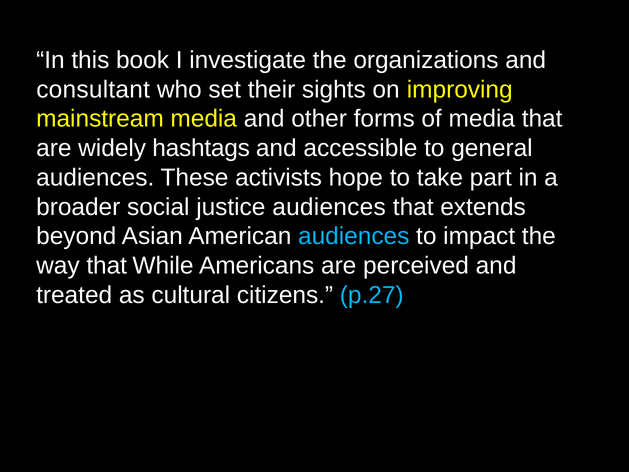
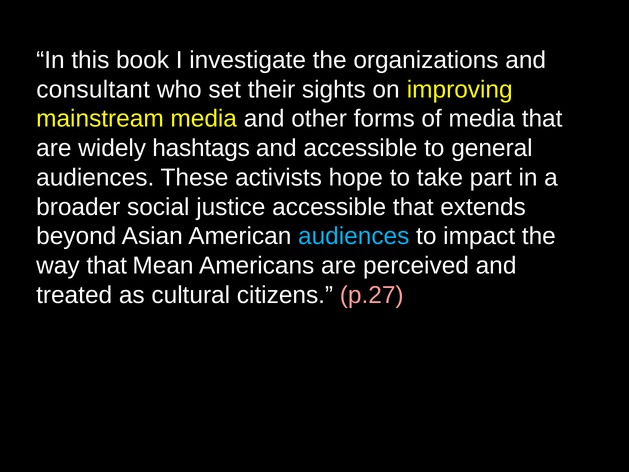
justice audiences: audiences -> accessible
While: While -> Mean
p.27 colour: light blue -> pink
